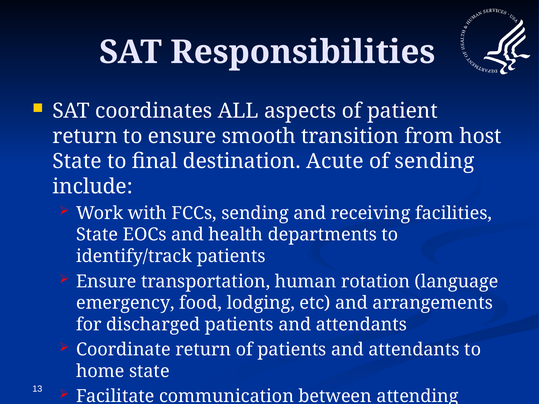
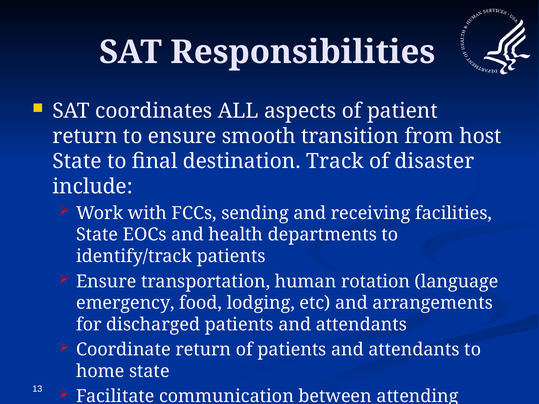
Acute: Acute -> Track
of sending: sending -> disaster
